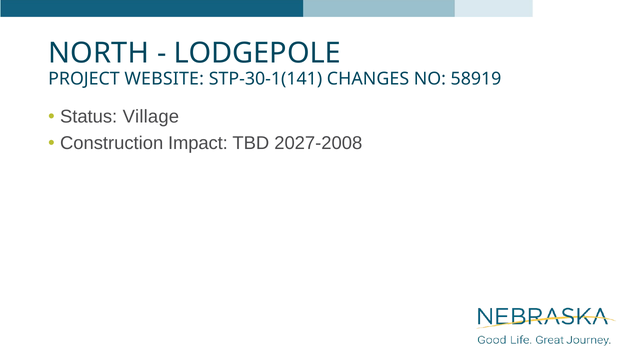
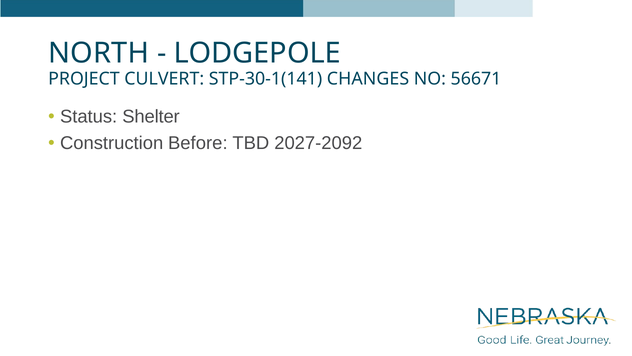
WEBSITE: WEBSITE -> CULVERT
58919: 58919 -> 56671
Village: Village -> Shelter
Impact: Impact -> Before
2027-2008: 2027-2008 -> 2027-2092
